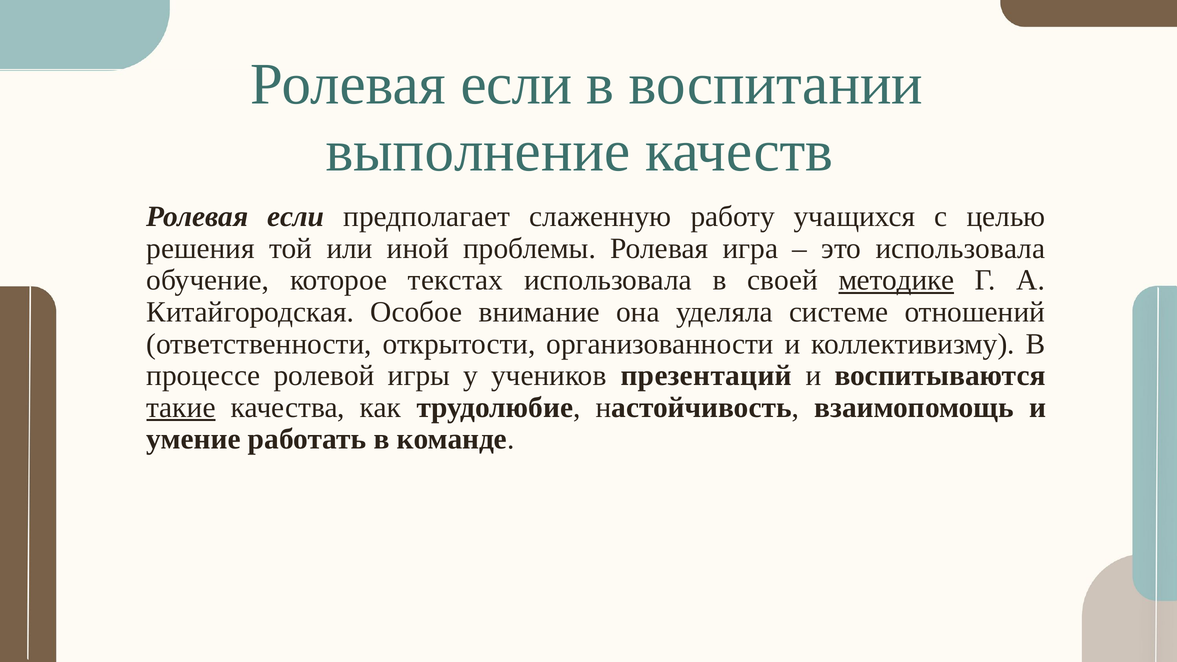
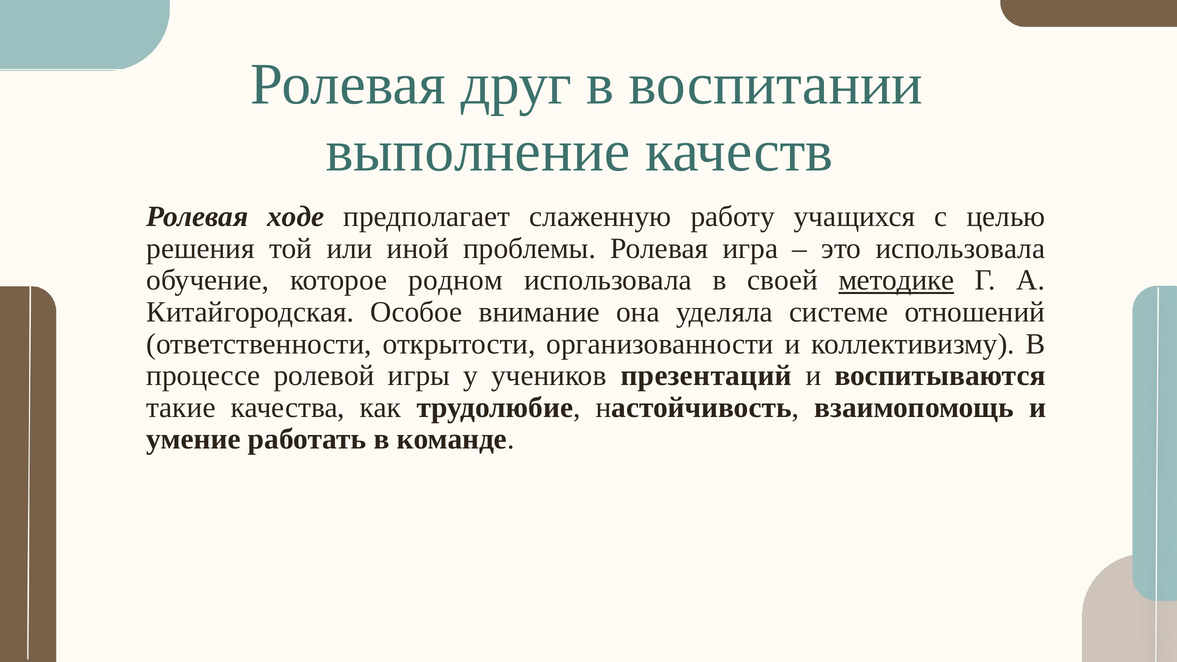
если at (516, 84): если -> друг
если at (296, 217): если -> ходе
текстах: текстах -> родном
такие underline: present -> none
